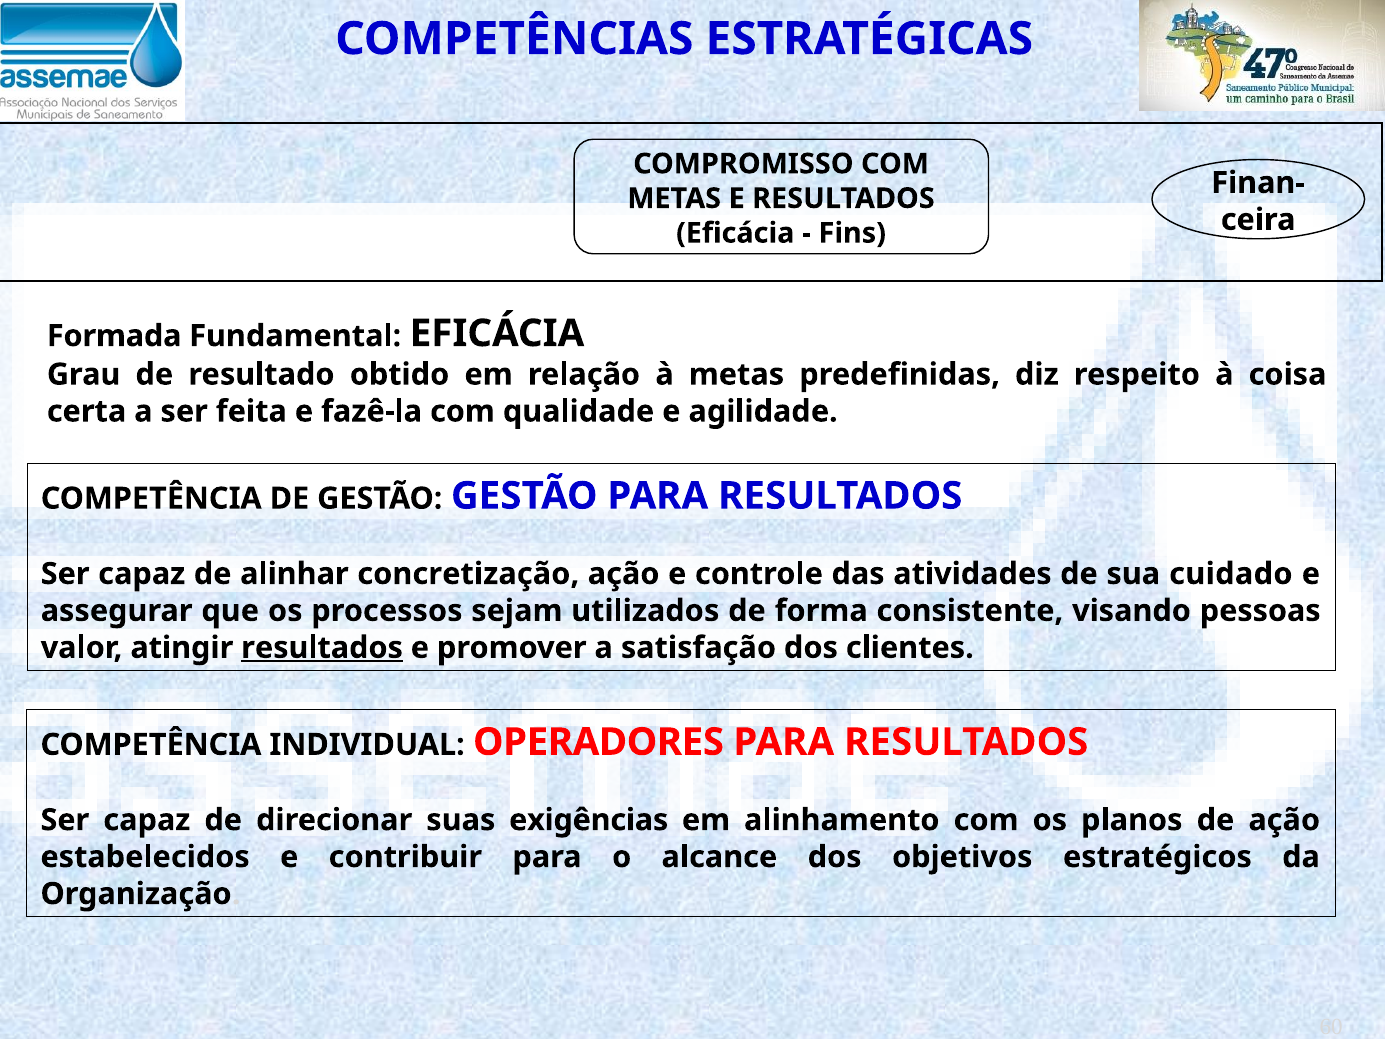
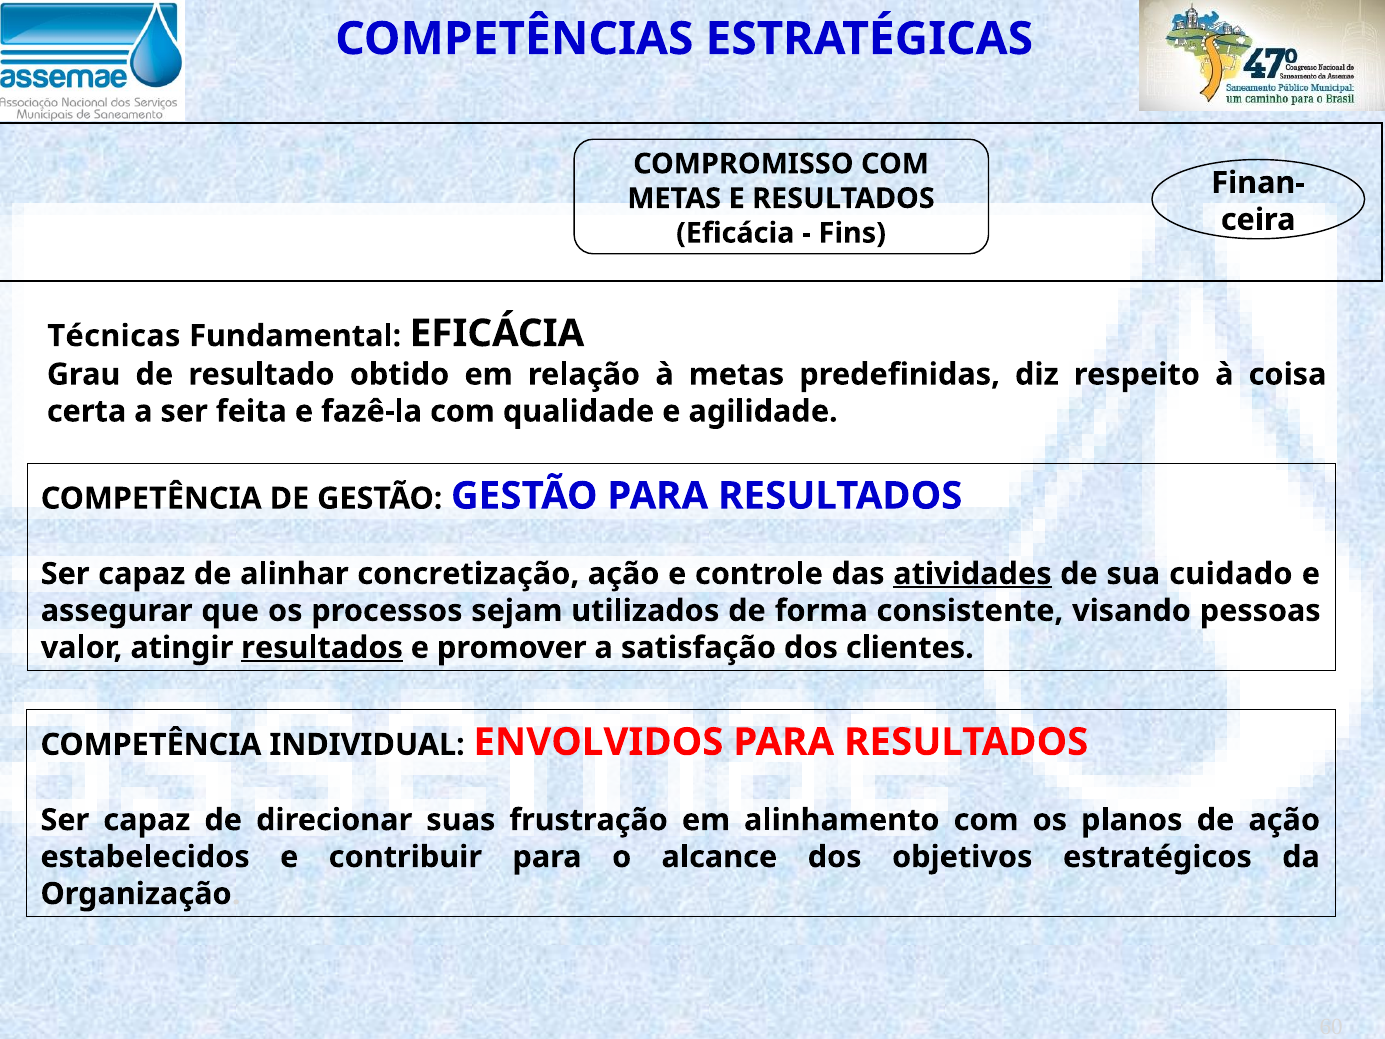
Formada: Formada -> Técnicas
atividades underline: none -> present
OPERADORES: OPERADORES -> ENVOLVIDOS
exigências: exigências -> frustração
